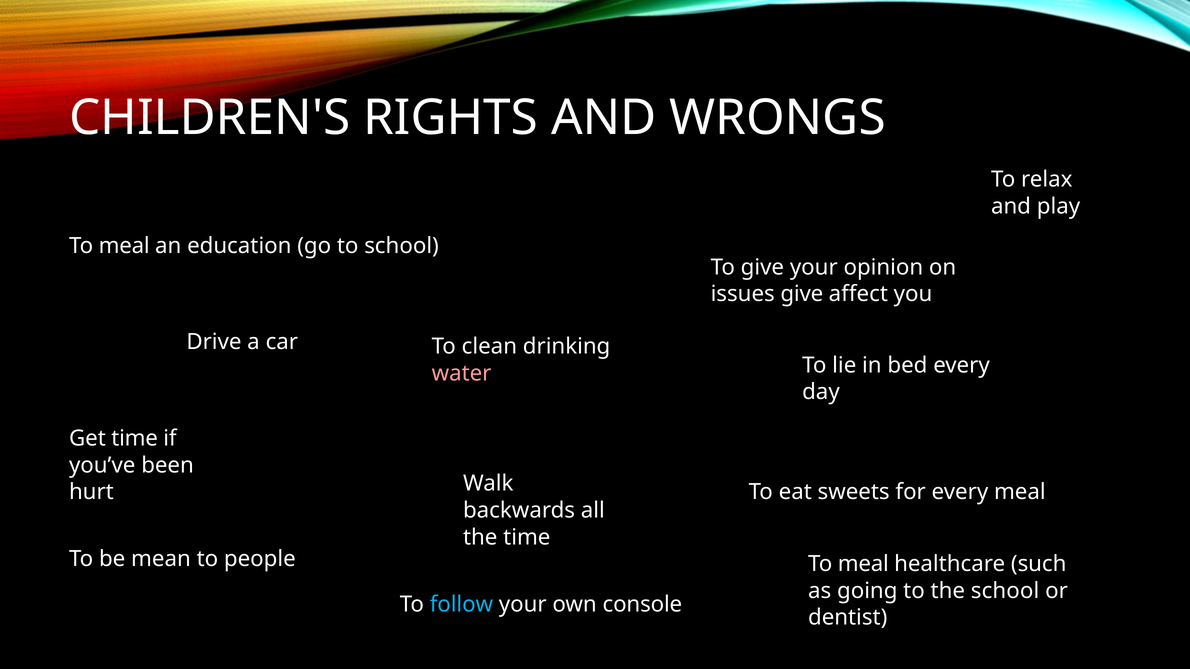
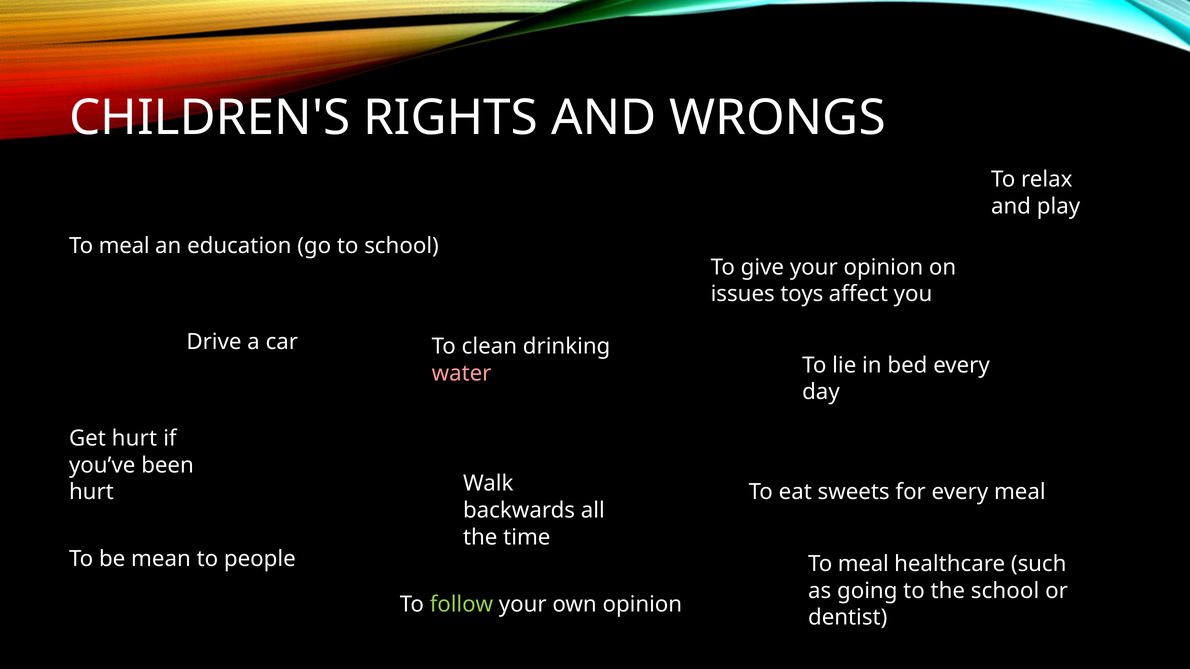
issues give: give -> toys
Get time: time -> hurt
follow colour: light blue -> light green
own console: console -> opinion
